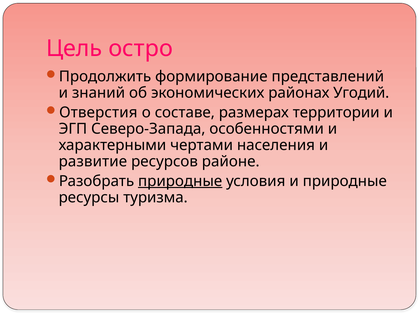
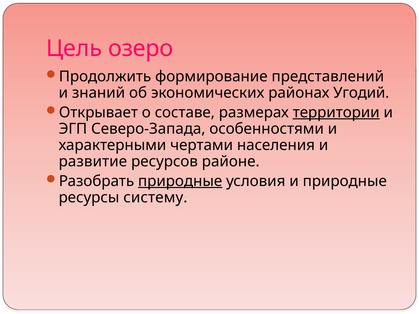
остро: остро -> озеро
Отверстия: Отверстия -> Открывает
территории underline: none -> present
туризма: туризма -> систему
